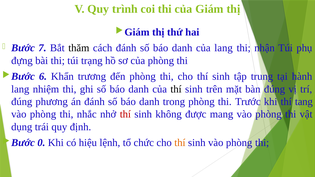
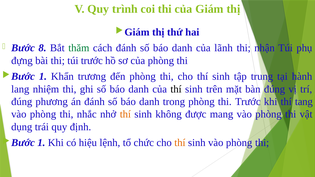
7: 7 -> 8
thăm colour: black -> green
của lang: lang -> lãnh
túi trạng: trạng -> trước
6 at (43, 77): 6 -> 1
thí at (125, 114) colour: red -> orange
0 at (41, 143): 0 -> 1
